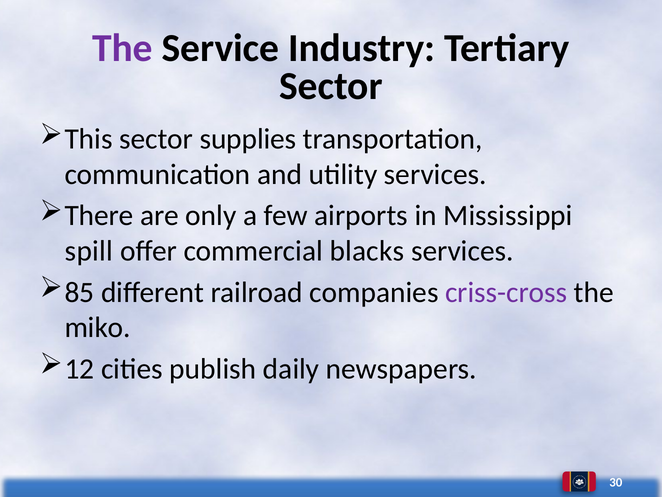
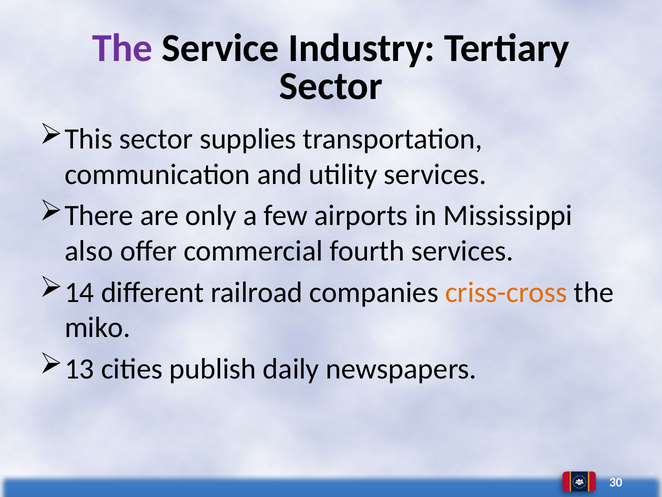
spill: spill -> also
blacks: blacks -> fourth
85: 85 -> 14
criss-cross colour: purple -> orange
12: 12 -> 13
